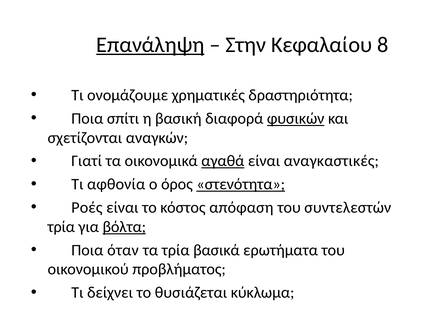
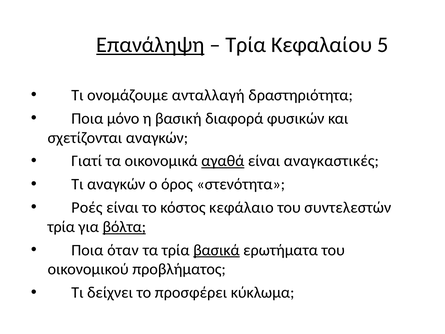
Στην at (246, 45): Στην -> Τρία
8: 8 -> 5
χρηματικές: χρηματικές -> ανταλλαγή
σπίτι: σπίτι -> μόνο
φυσικών underline: present -> none
Τι αφθονία: αφθονία -> αναγκών
στενότητα underline: present -> none
απόφαση: απόφαση -> κεφάλαιο
βασικά underline: none -> present
θυσιάζεται: θυσιάζεται -> προσφέρει
